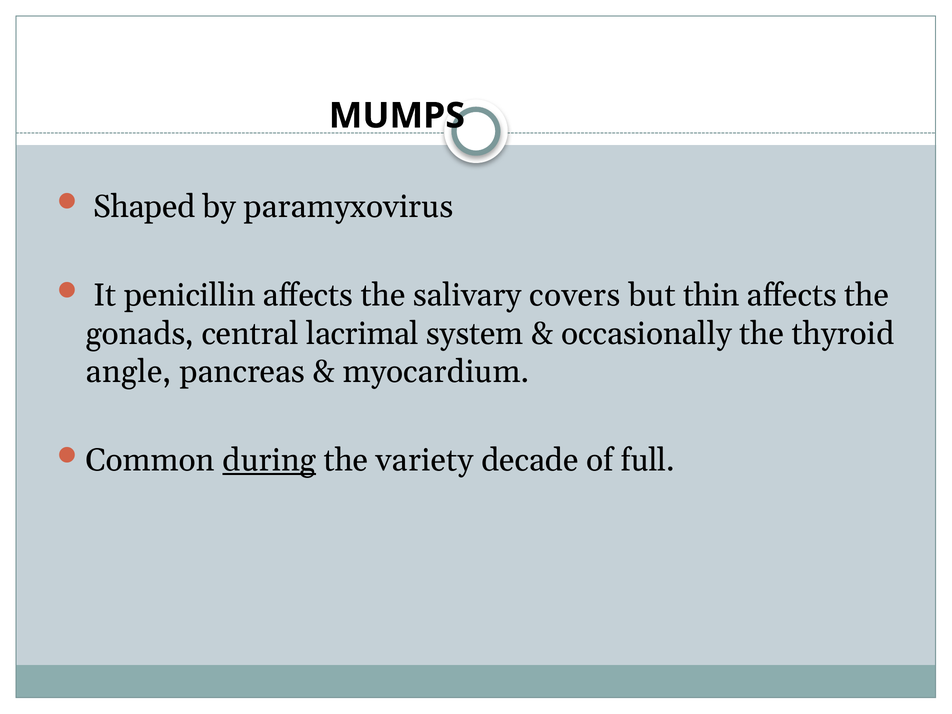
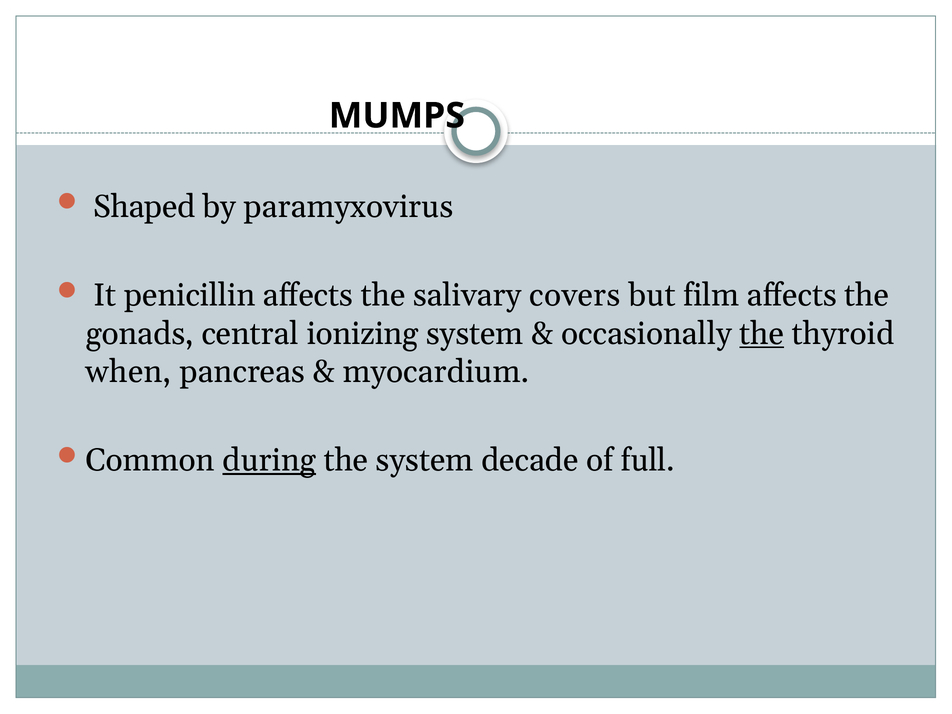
thin: thin -> film
lacrimal: lacrimal -> ionizing
the at (762, 334) underline: none -> present
angle: angle -> when
the variety: variety -> system
